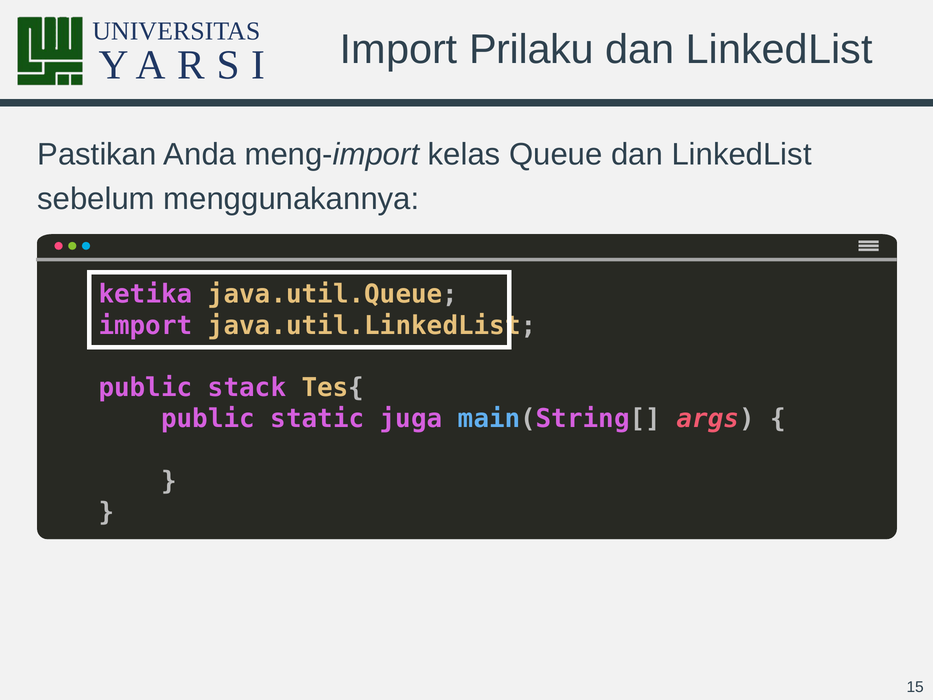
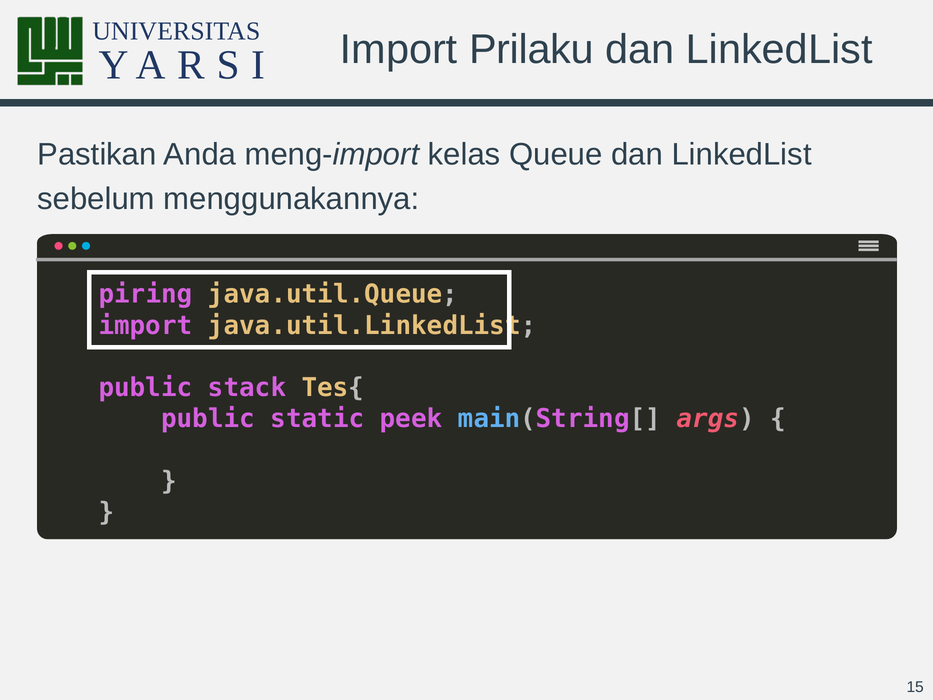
ketika: ketika -> piring
juga: juga -> peek
